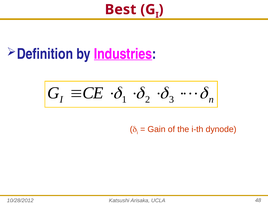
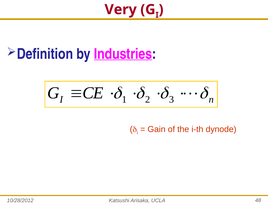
Best: Best -> Very
